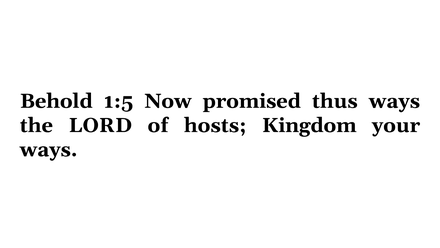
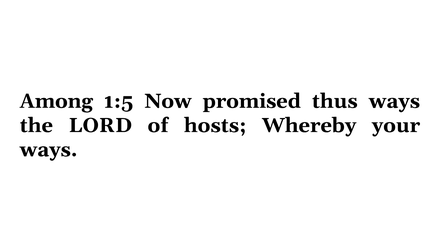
Behold: Behold -> Among
Kingdom: Kingdom -> Whereby
